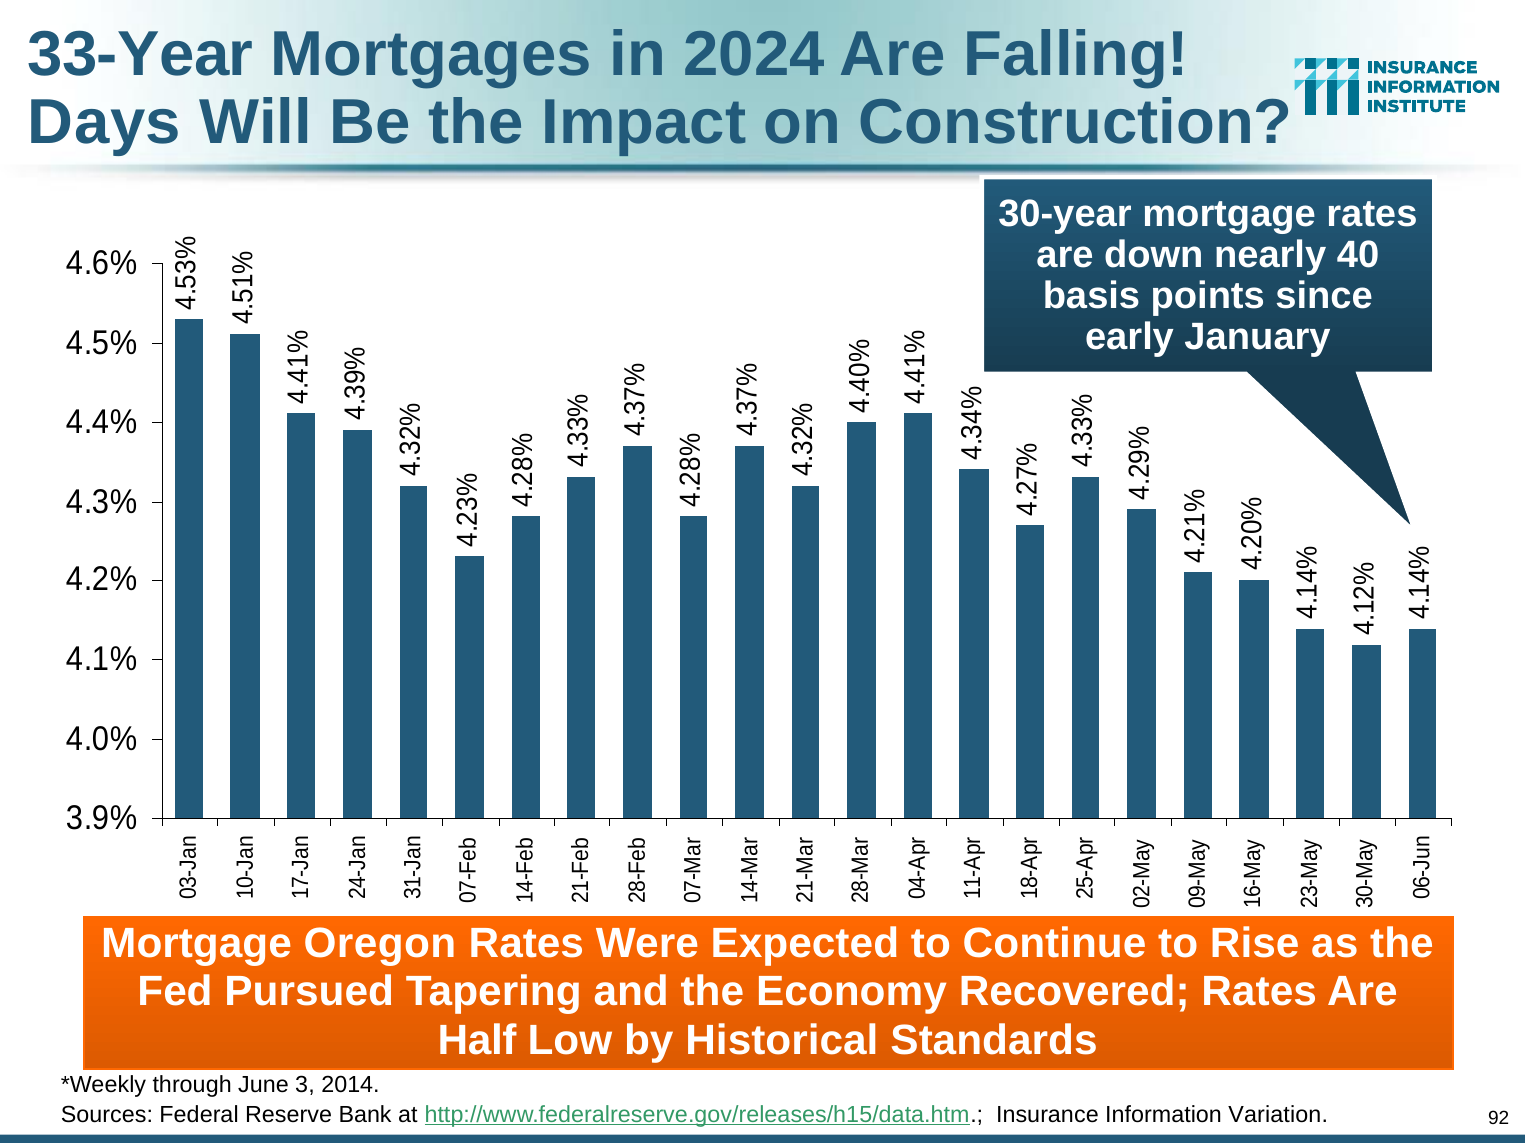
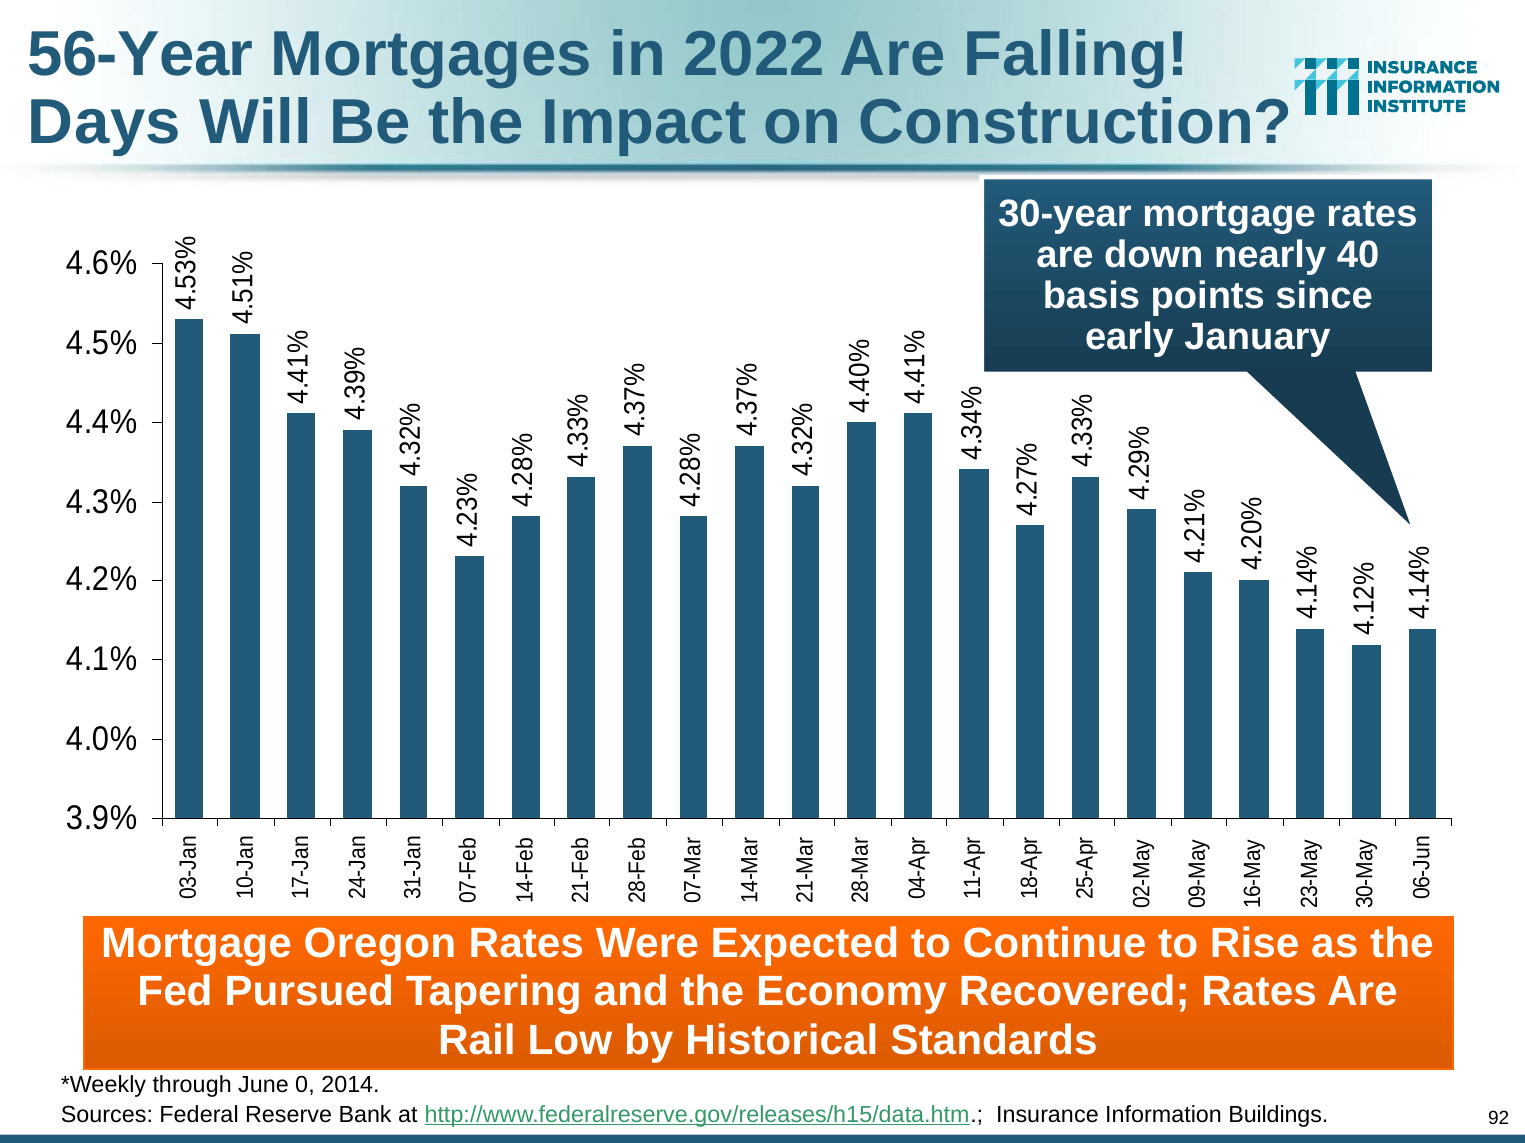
33-Year: 33-Year -> 56-Year
2024: 2024 -> 2022
Half: Half -> Rail
June 3: 3 -> 0
Variation: Variation -> Buildings
